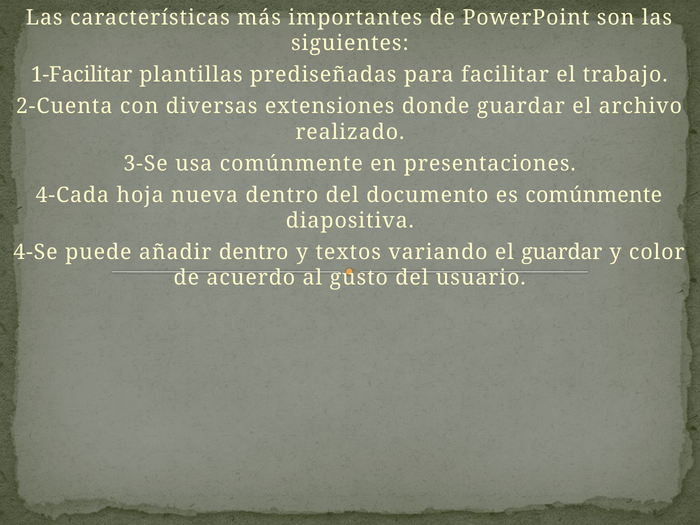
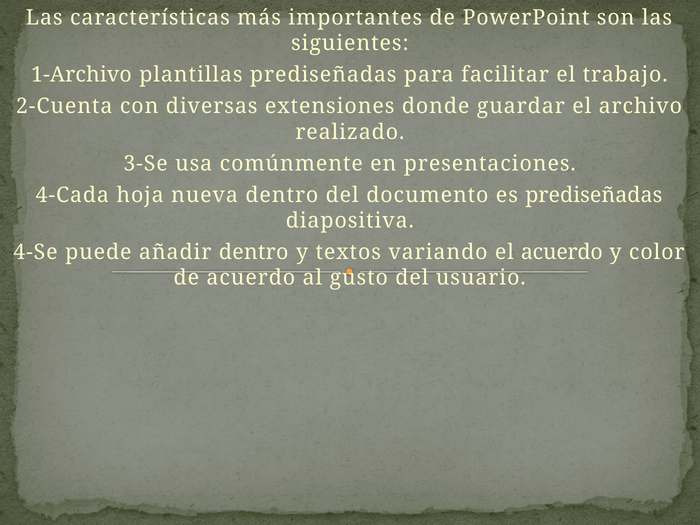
1-Facilitar: 1-Facilitar -> 1-Archivo
es comúnmente: comúnmente -> prediseñadas
el guardar: guardar -> acuerdo
